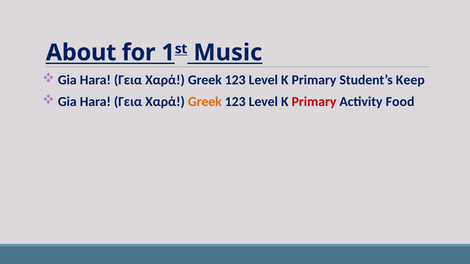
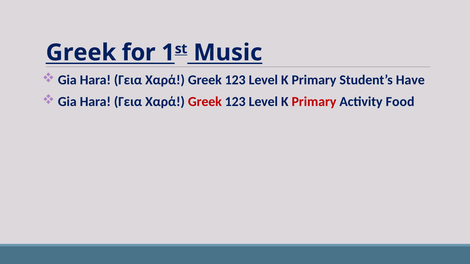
About at (81, 53): About -> Greek
Keep: Keep -> Have
Greek at (205, 102) colour: orange -> red
